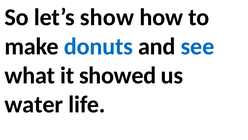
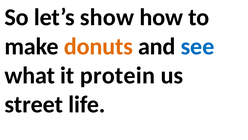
donuts colour: blue -> orange
showed: showed -> protein
water: water -> street
